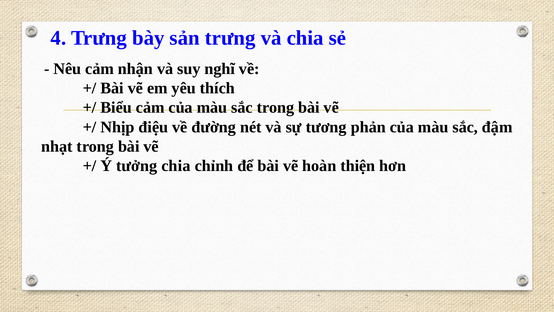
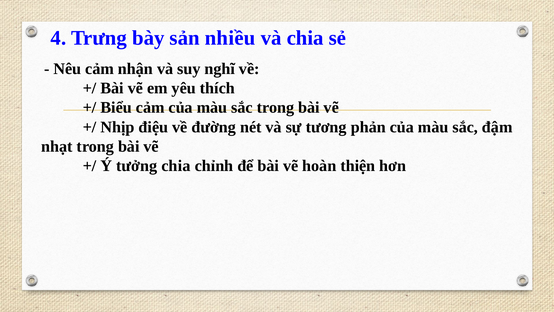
sản trưng: trưng -> nhiều
